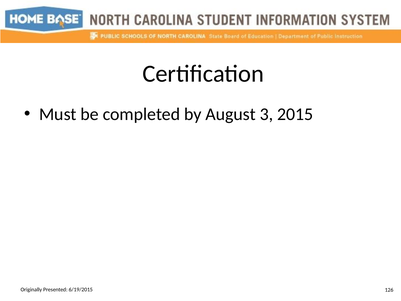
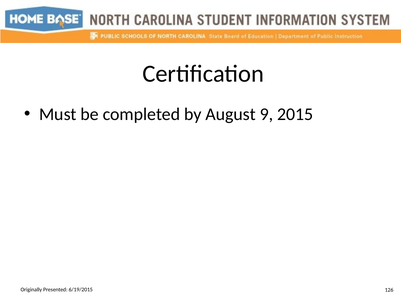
3: 3 -> 9
